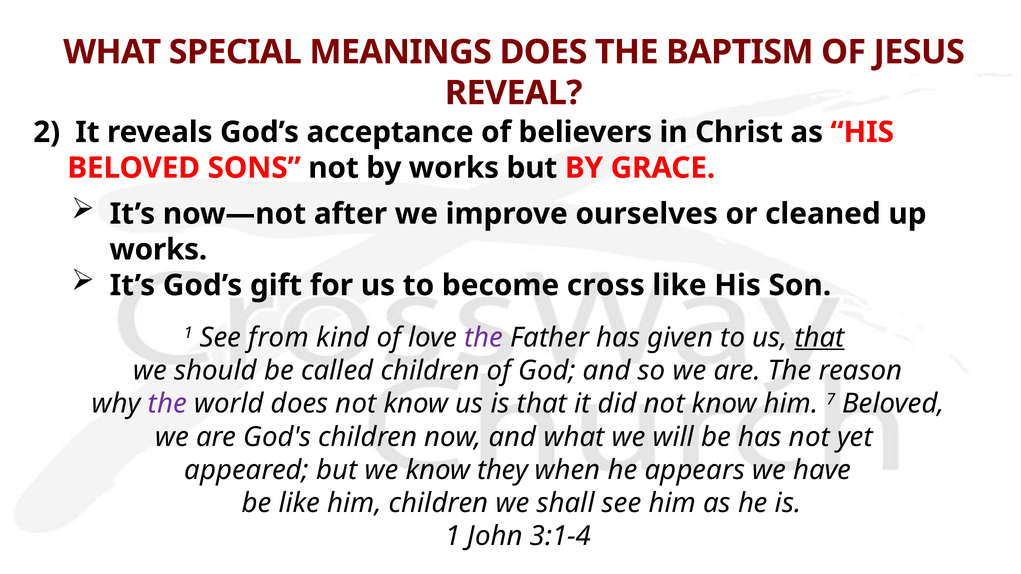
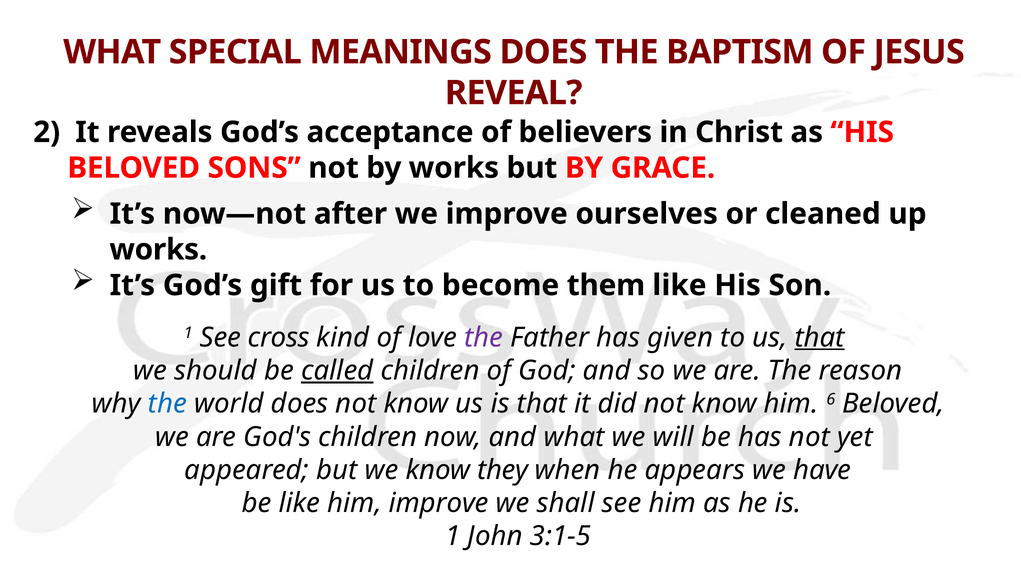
cross: cross -> them
from: from -> cross
called underline: none -> present
the at (167, 404) colour: purple -> blue
7: 7 -> 6
him children: children -> improve
3:1-4: 3:1-4 -> 3:1-5
